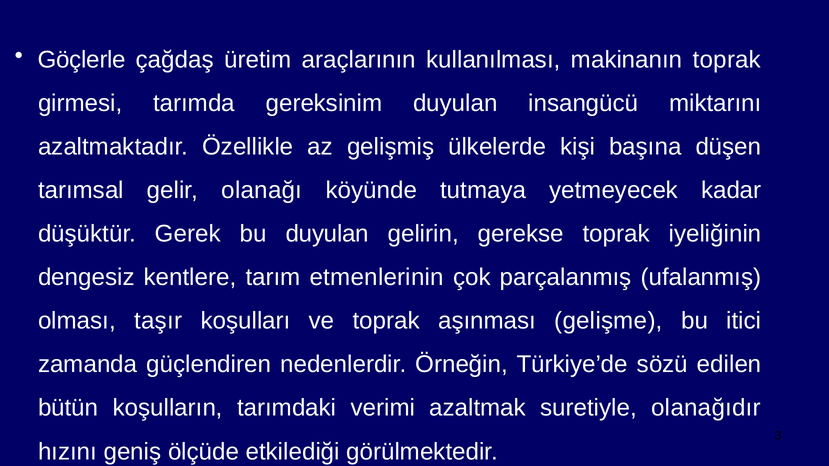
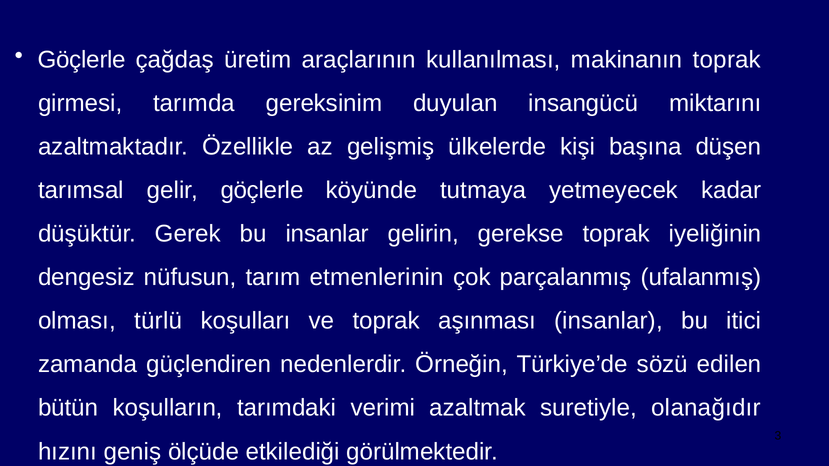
gelir olanağı: olanağı -> göçlerle
bu duyulan: duyulan -> insanlar
kentlere: kentlere -> nüfusun
taşır: taşır -> türlü
aşınması gelişme: gelişme -> insanlar
